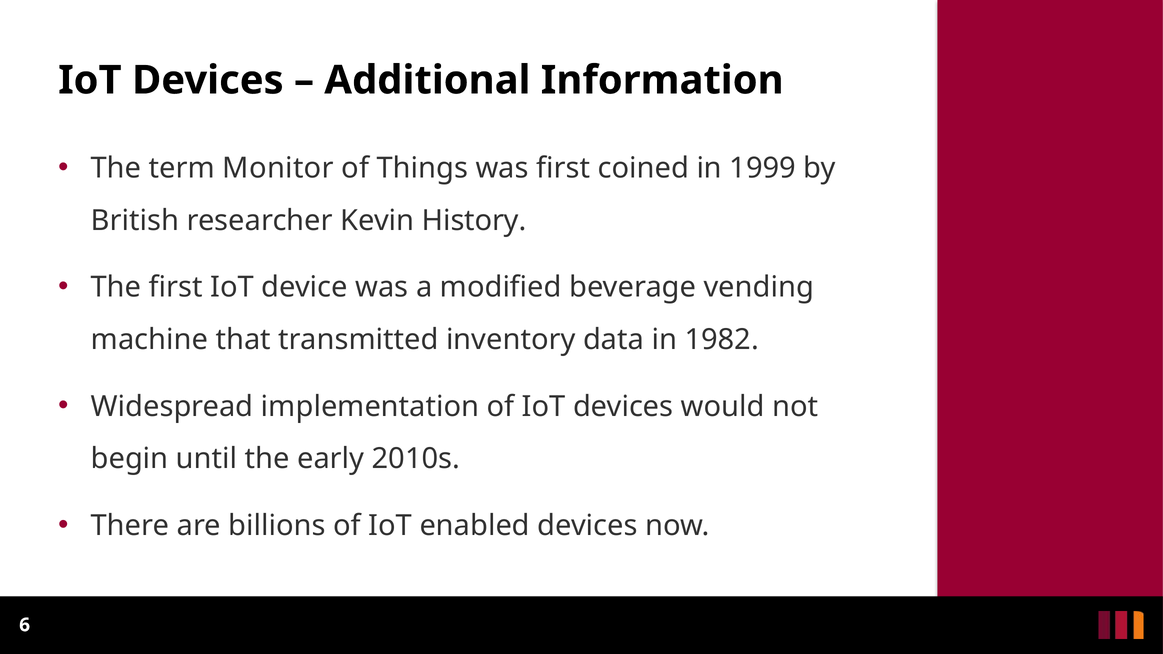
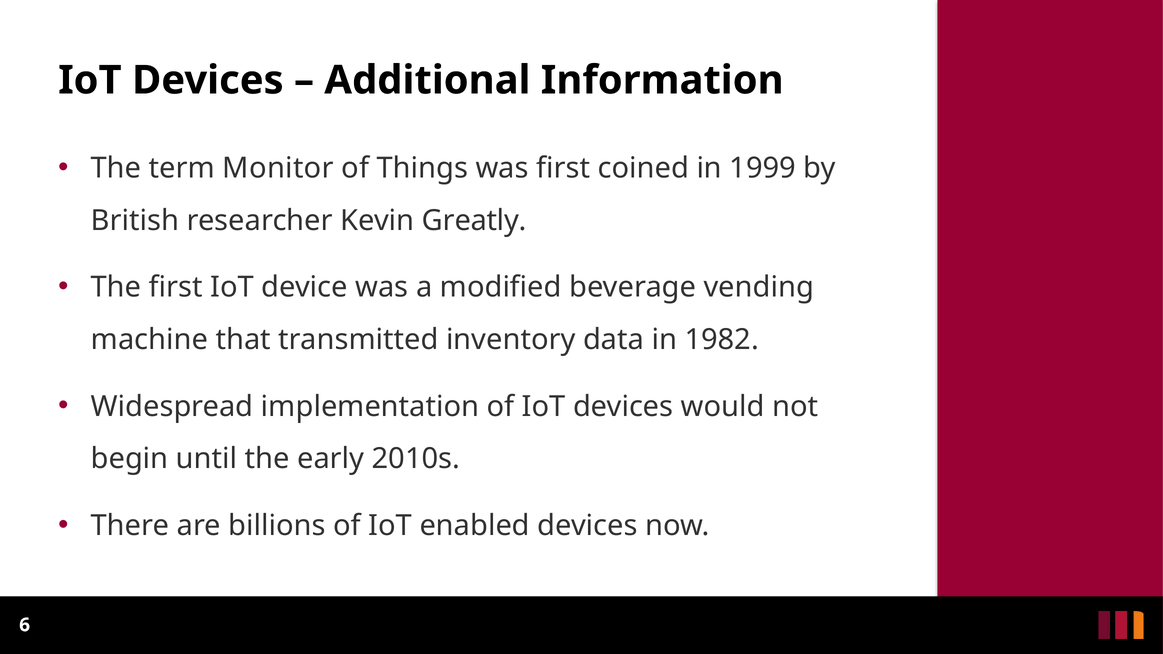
History: History -> Greatly
